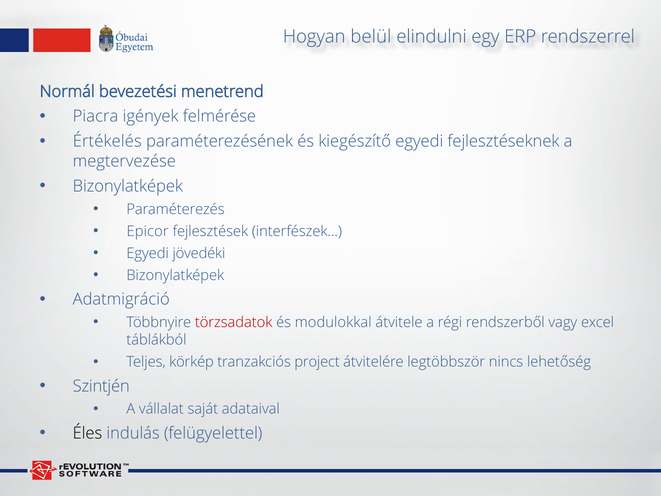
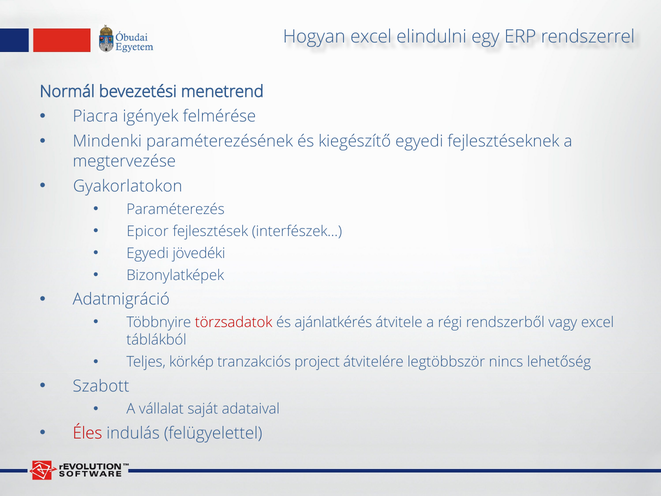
Hogyan belül: belül -> excel
Értékelés: Értékelés -> Mindenki
Bizonylatképek at (128, 186): Bizonylatképek -> Gyakorlatokon
modulokkal: modulokkal -> ajánlatkérés
Szintjén: Szintjén -> Szabott
Éles colour: black -> red
